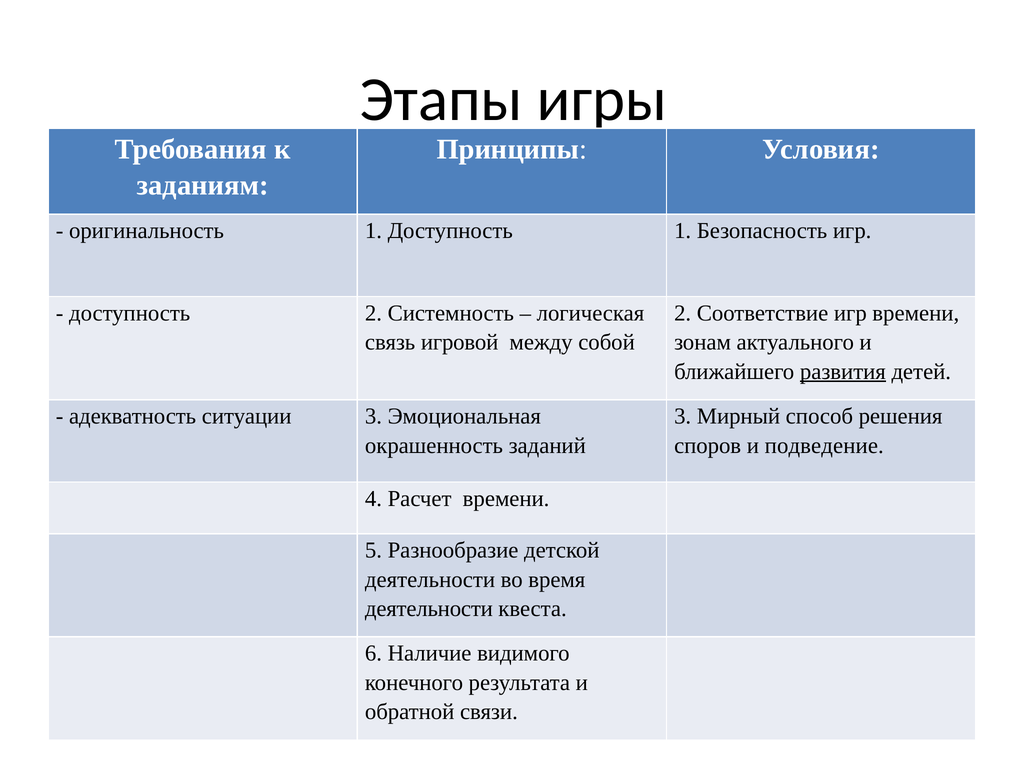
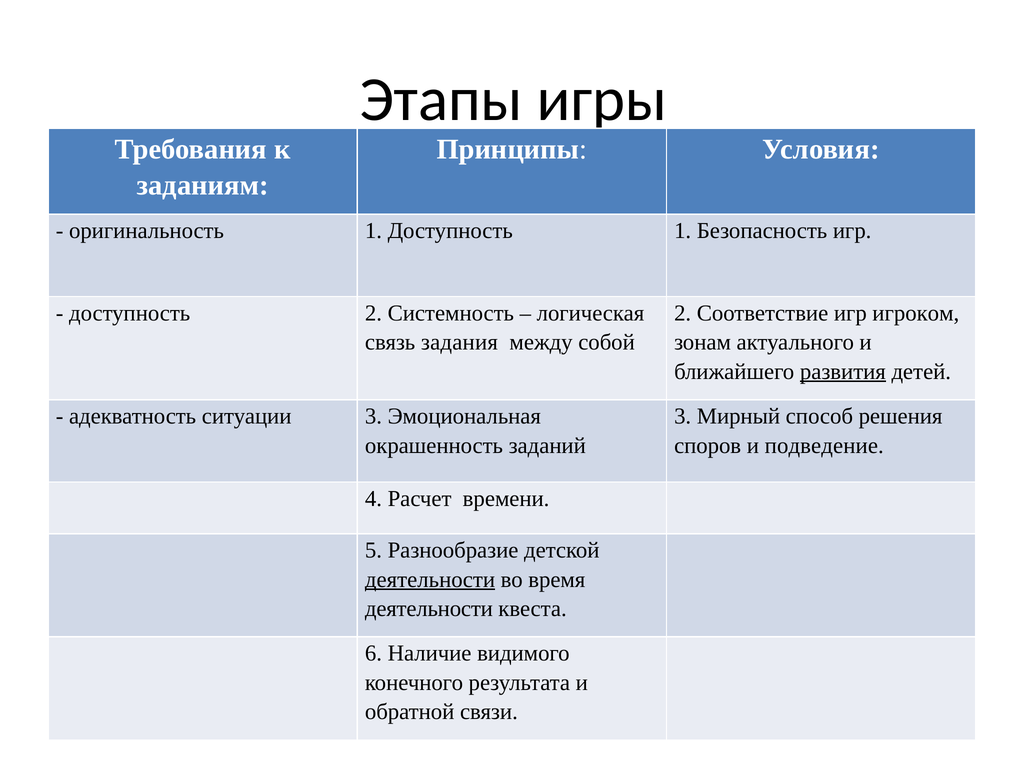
игр времени: времени -> игроком
игровой: игровой -> задания
деятельности at (430, 580) underline: none -> present
